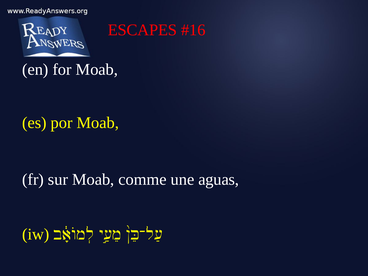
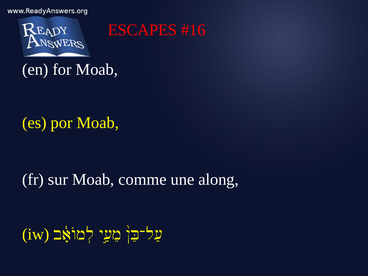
aguas: aguas -> along
